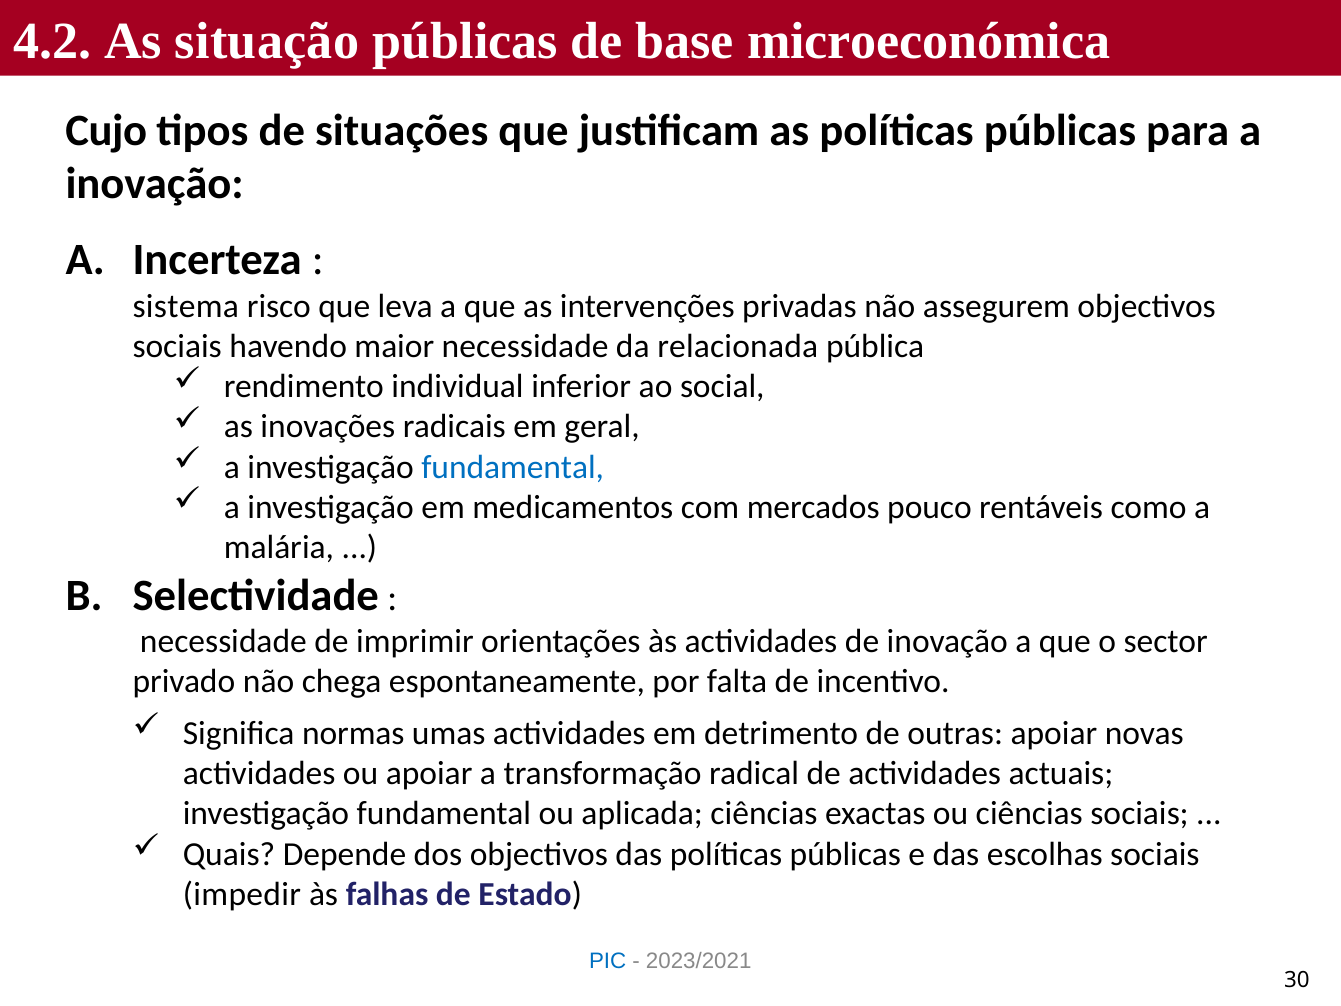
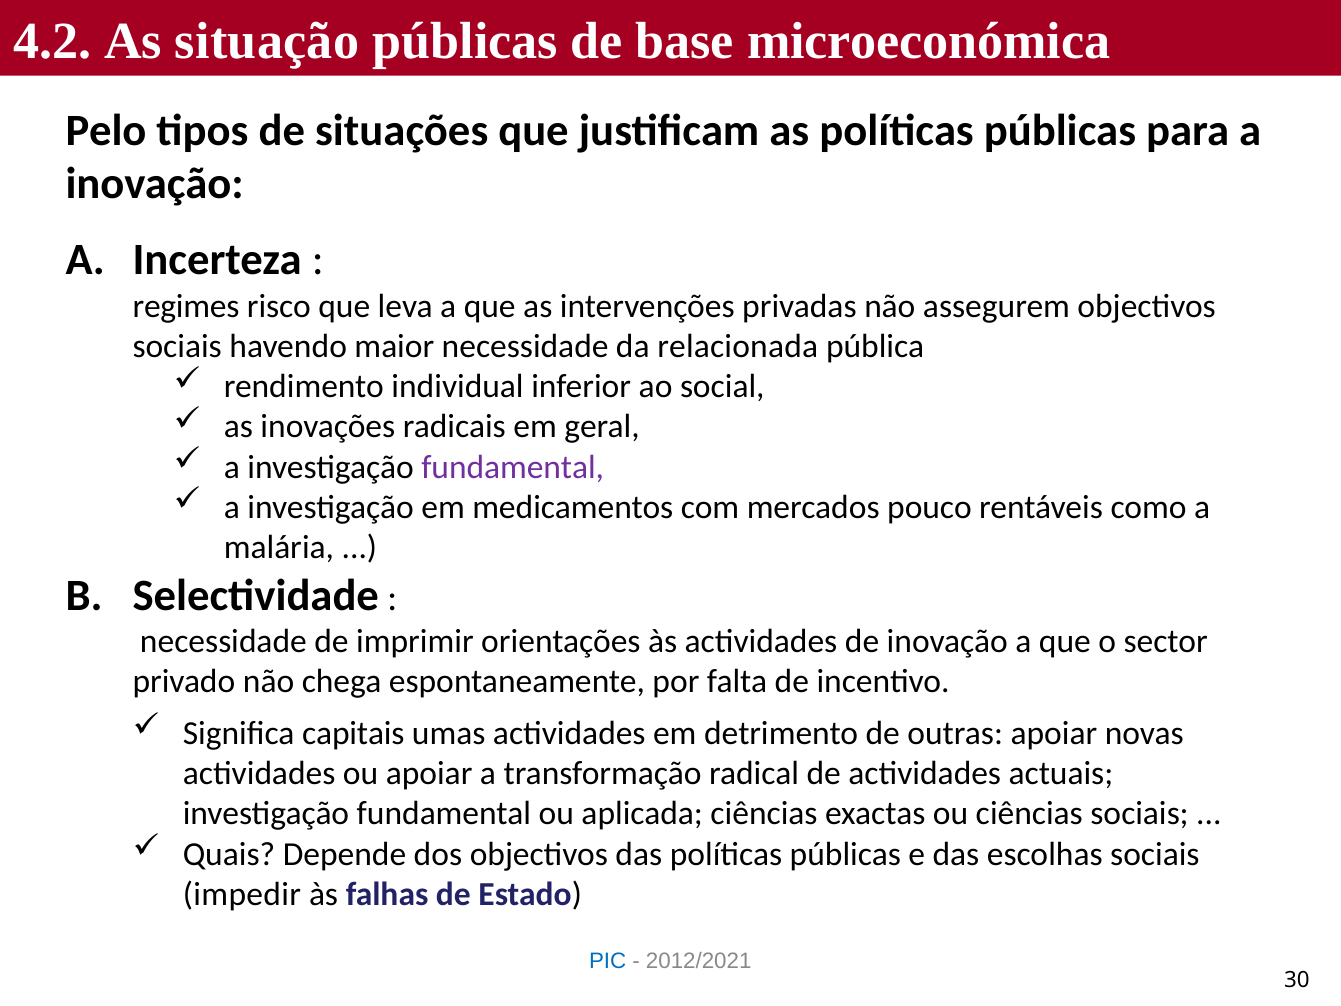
Cujo: Cujo -> Pelo
sistema: sistema -> regimes
fundamental at (513, 467) colour: blue -> purple
normas: normas -> capitais
2023/2021: 2023/2021 -> 2012/2021
